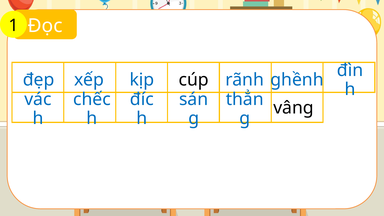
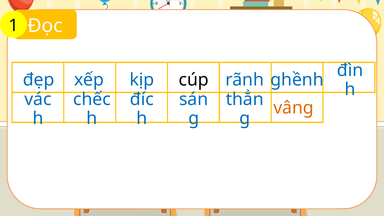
vâng colour: black -> orange
